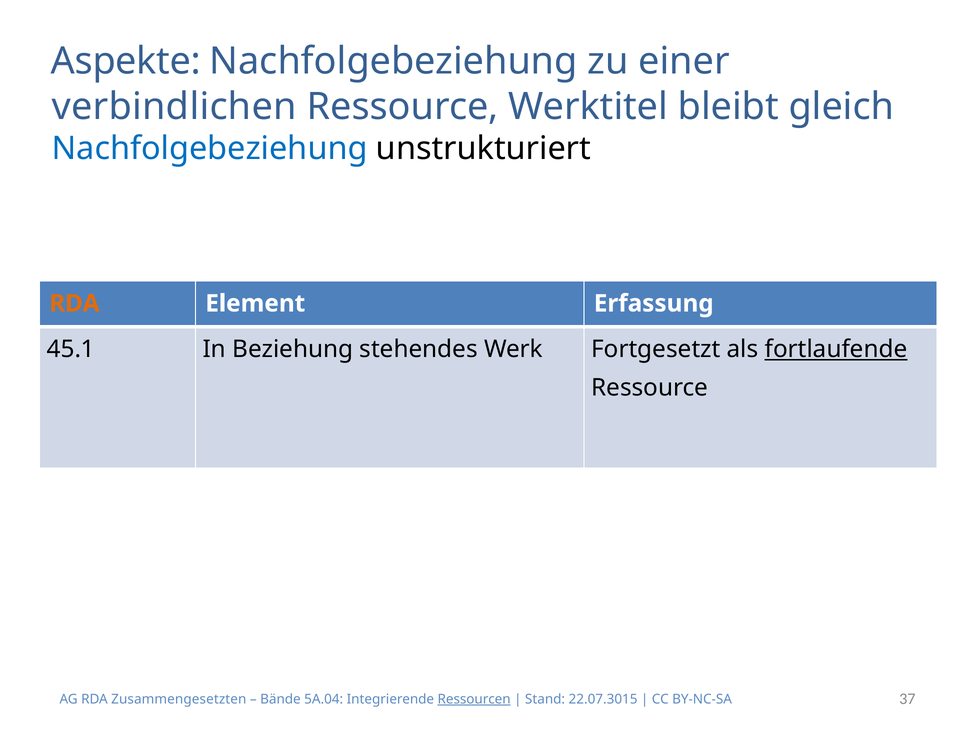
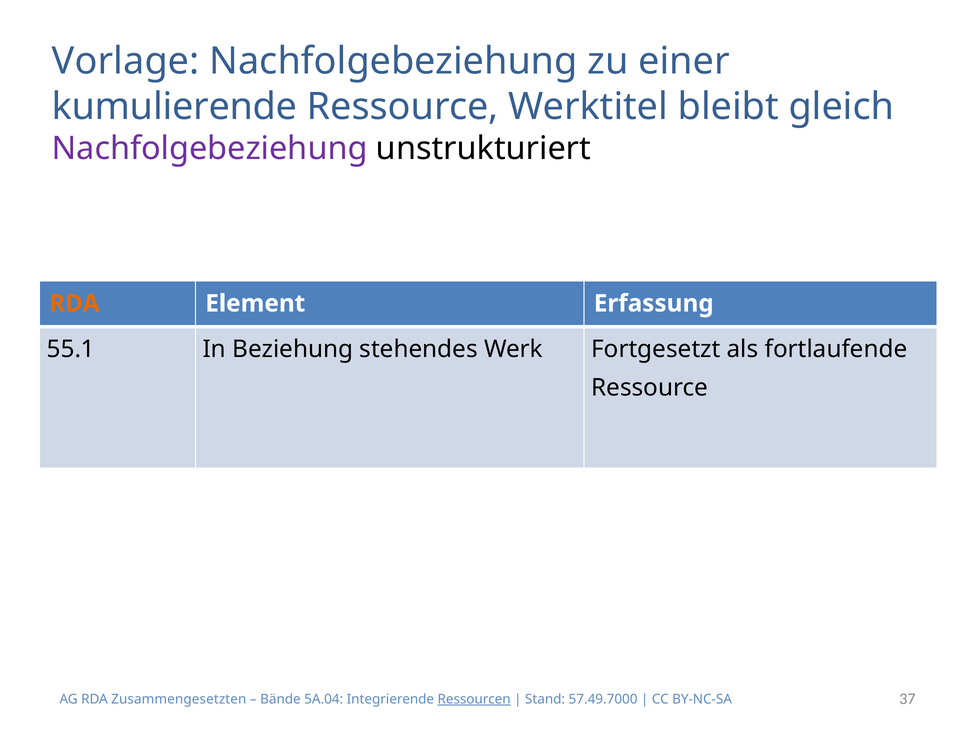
Aspekte: Aspekte -> Vorlage
verbindlichen: verbindlichen -> kumulierende
Nachfolgebeziehung at (210, 149) colour: blue -> purple
45.1: 45.1 -> 55.1
fortlaufende underline: present -> none
22.07.3015: 22.07.3015 -> 57.49.7000
